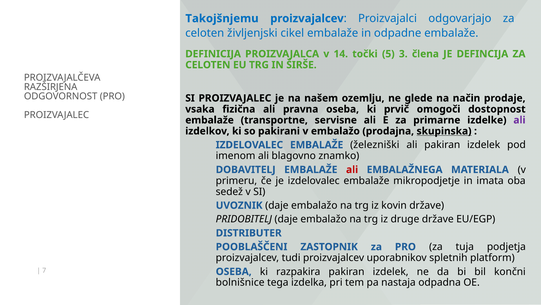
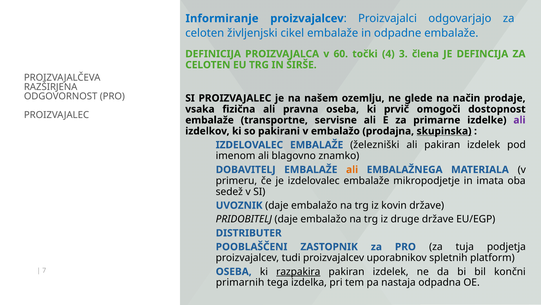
Takojšnjemu: Takojšnjemu -> Informiranje
14: 14 -> 60
5: 5 -> 4
ali at (352, 169) colour: red -> orange
razpakira underline: none -> present
bolnišnice: bolnišnice -> primarnih
